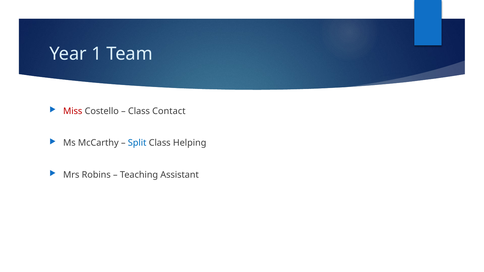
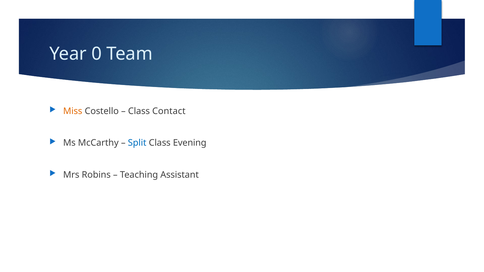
1: 1 -> 0
Miss colour: red -> orange
Helping: Helping -> Evening
